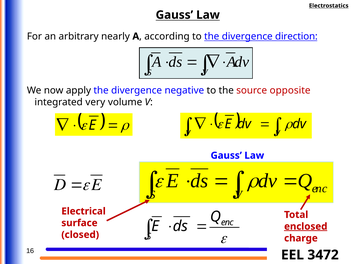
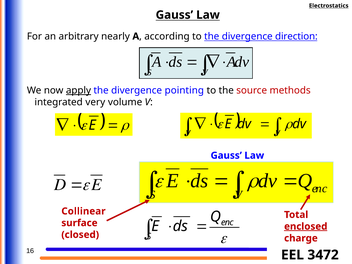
apply underline: none -> present
negative: negative -> pointing
opposite: opposite -> methods
Electrical: Electrical -> Collinear
